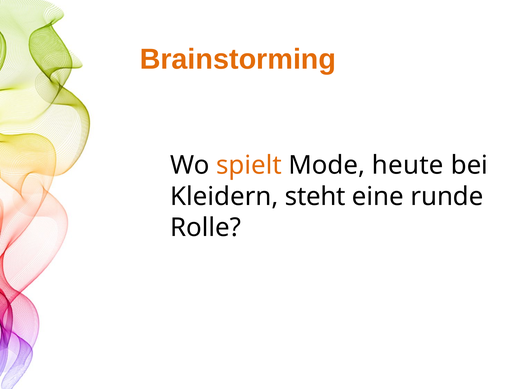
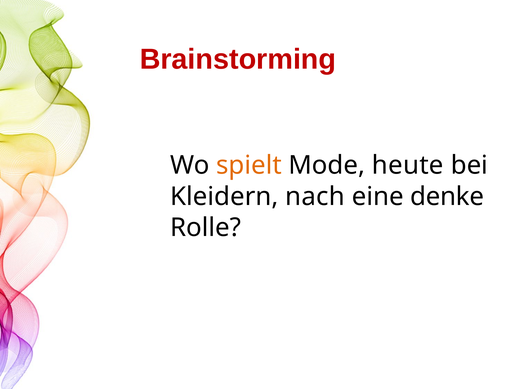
Brainstorming colour: orange -> red
steht: steht -> nach
runde: runde -> denke
